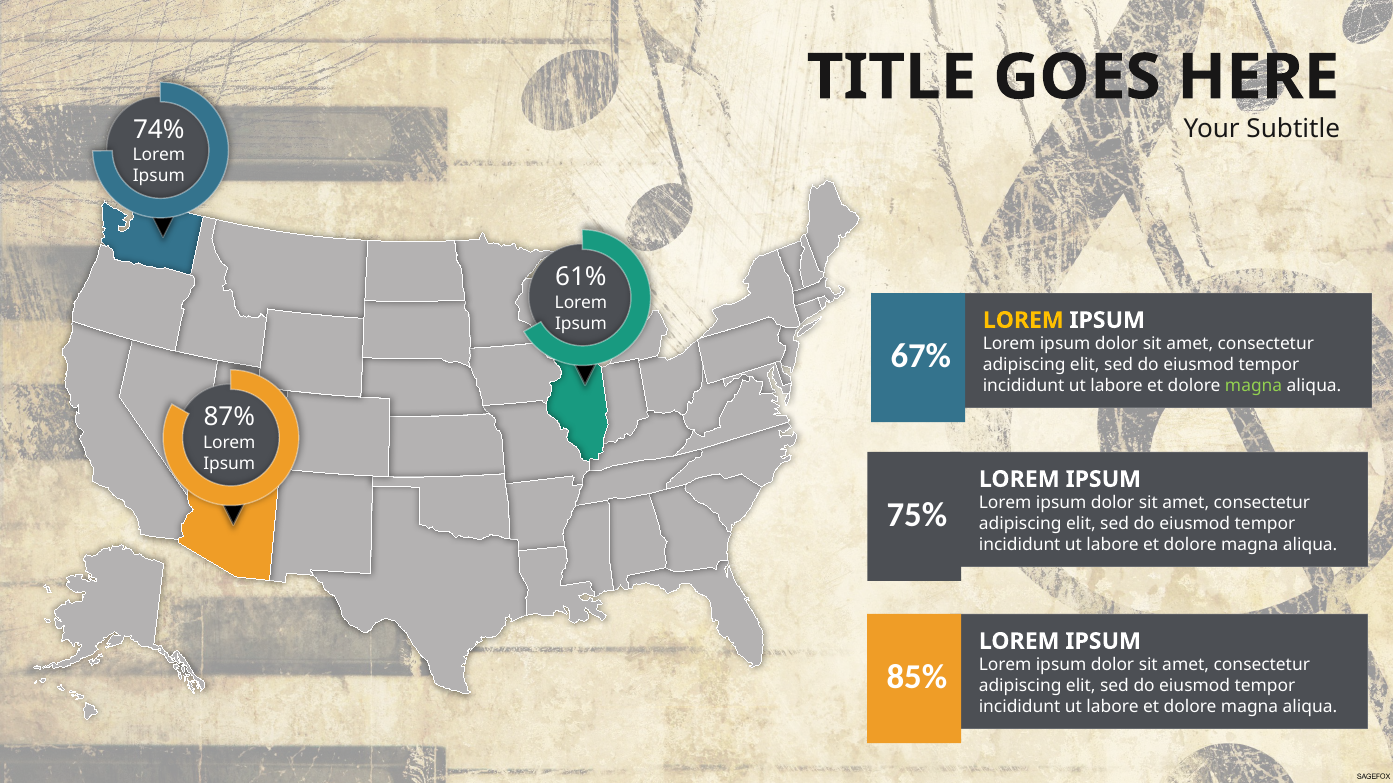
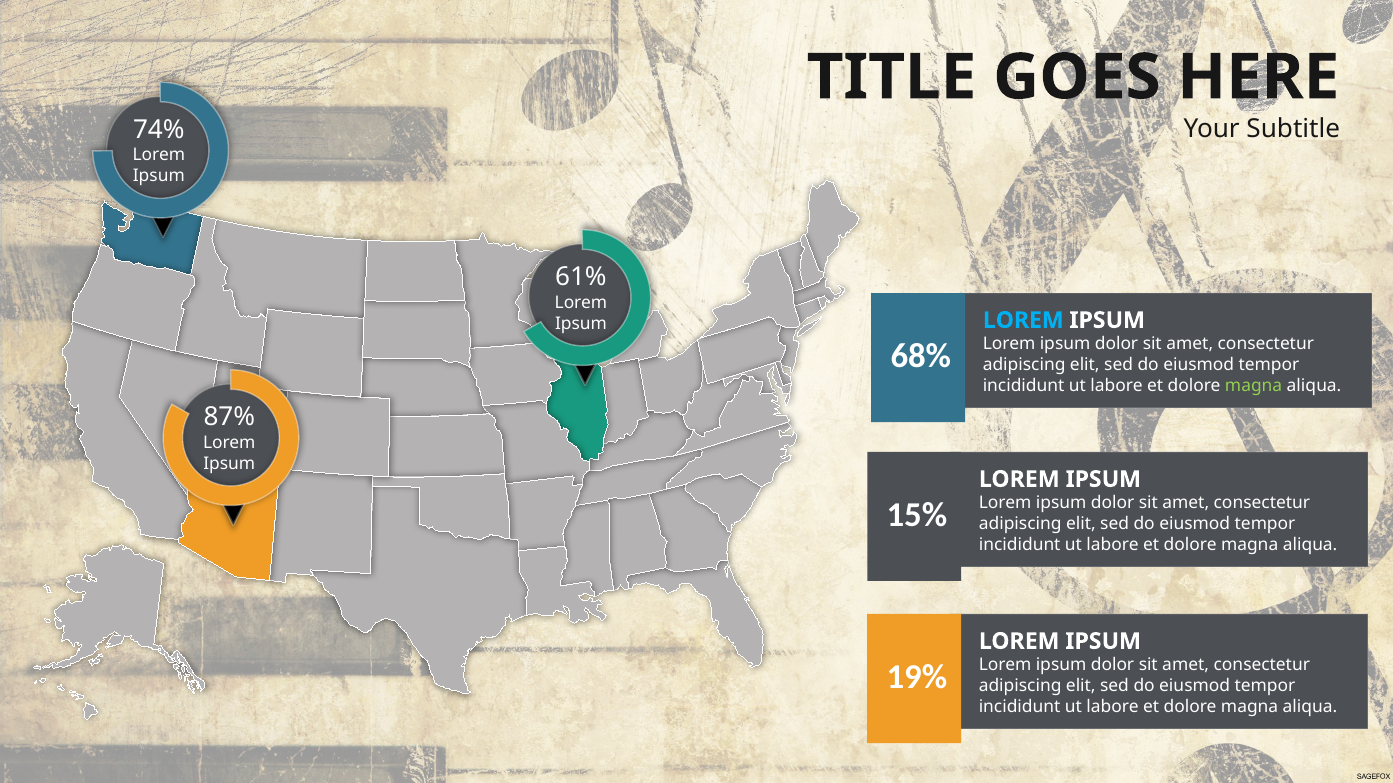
LOREM at (1023, 320) colour: yellow -> light blue
67%: 67% -> 68%
75%: 75% -> 15%
85%: 85% -> 19%
